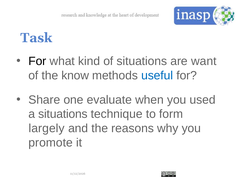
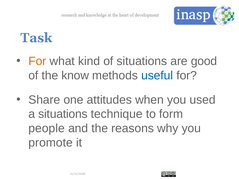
For at (37, 61) colour: black -> orange
want: want -> good
evaluate: evaluate -> attitudes
largely: largely -> people
